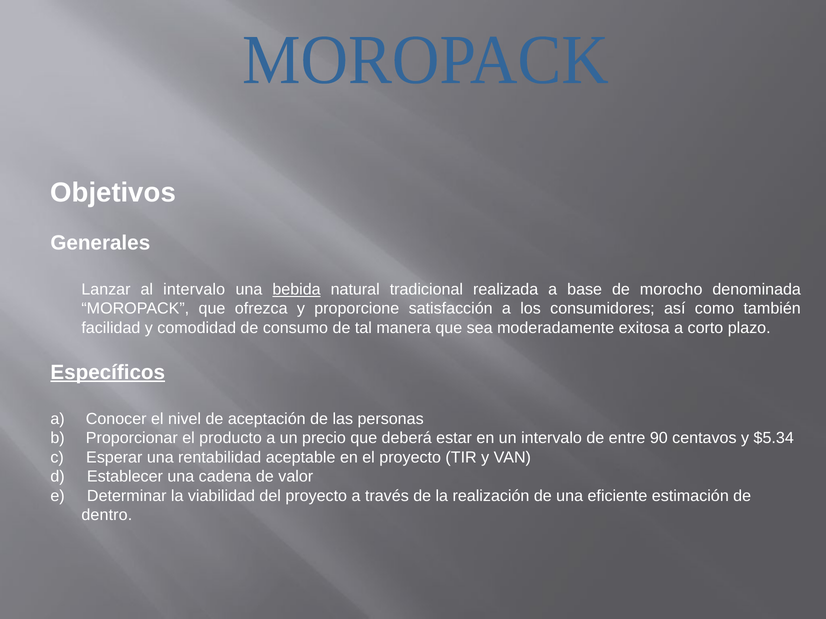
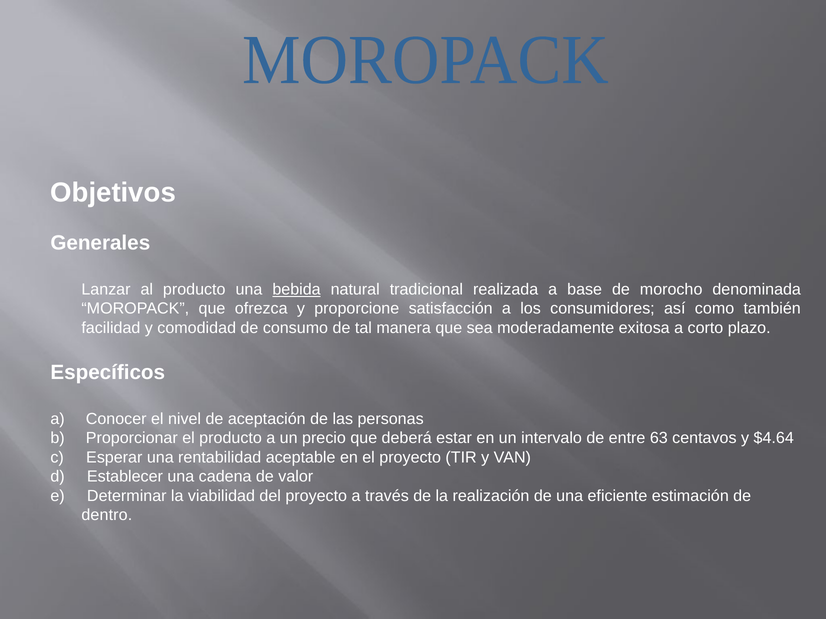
al intervalo: intervalo -> producto
Específicos underline: present -> none
90: 90 -> 63
$5.34: $5.34 -> $4.64
